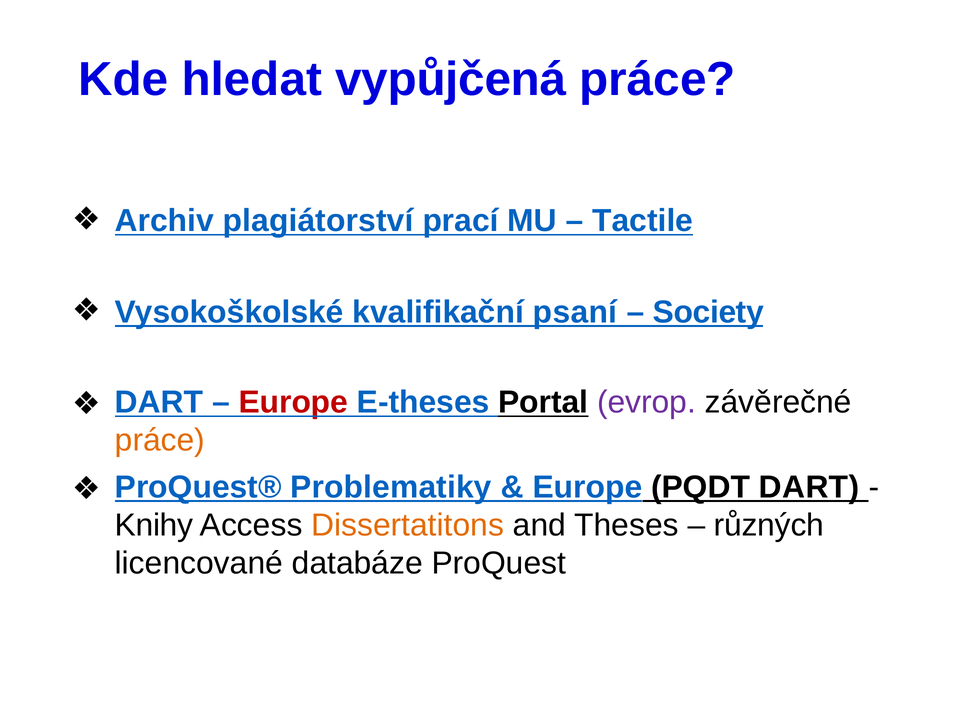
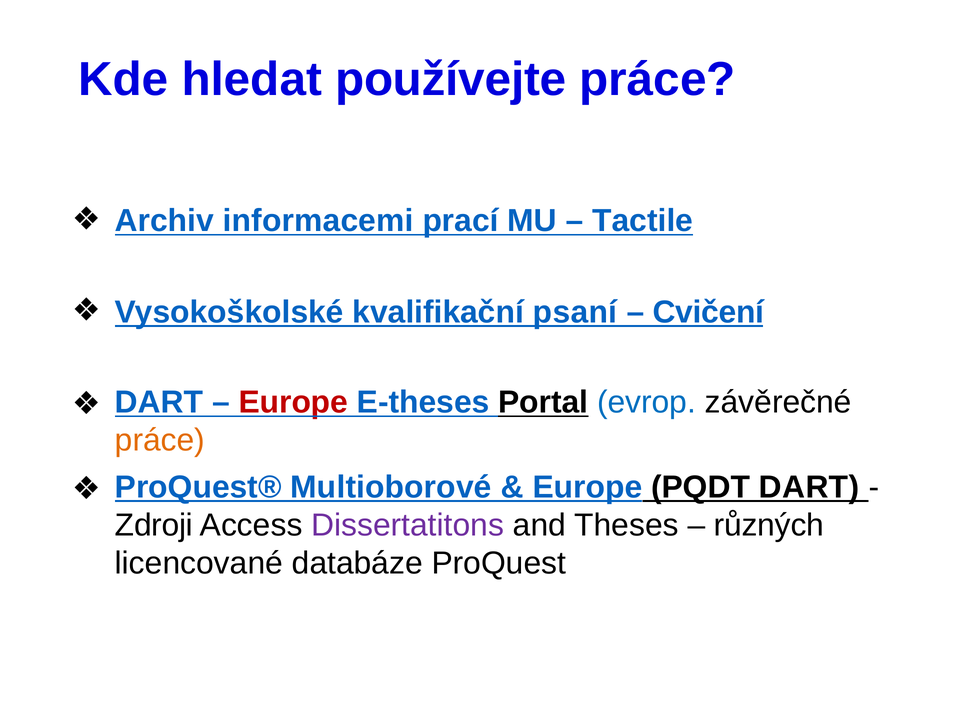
vypůjčená: vypůjčená -> používejte
plagiátorství: plagiátorství -> informacemi
Society: Society -> Cvičení
evrop colour: purple -> blue
Problematiky: Problematiky -> Multioborové
Knihy: Knihy -> Zdroji
Dissertatitons colour: orange -> purple
